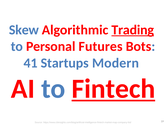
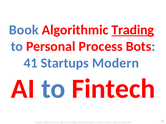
Skew: Skew -> Book
Futures: Futures -> Process
Fintech underline: present -> none
